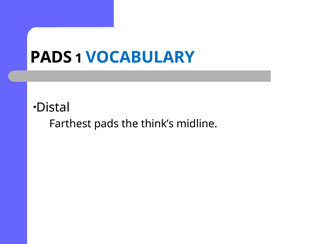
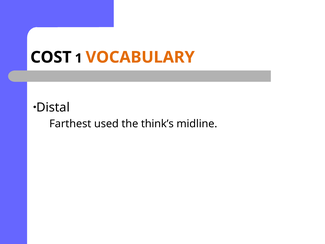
PADS at (51, 57): PADS -> COST
VOCABULARY colour: blue -> orange
Farthest pads: pads -> used
